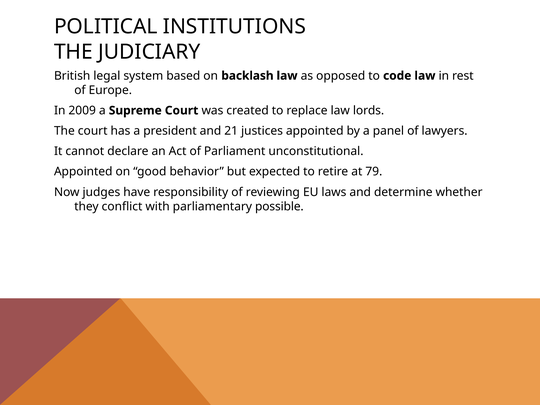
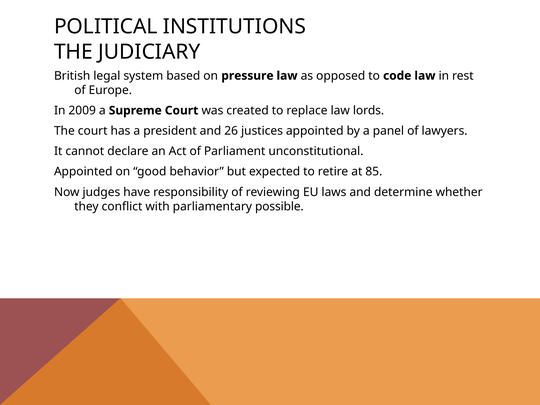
backlash: backlash -> pressure
21: 21 -> 26
79: 79 -> 85
